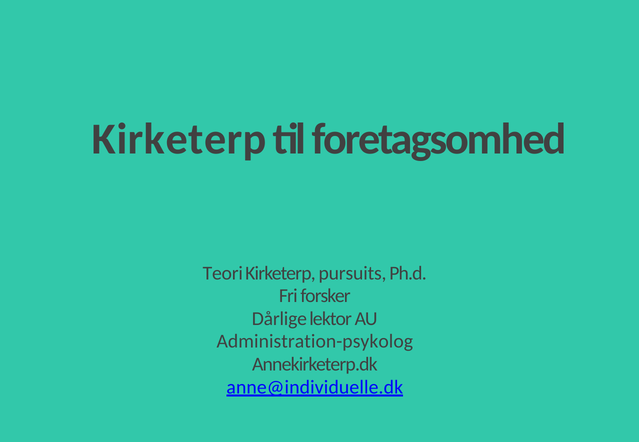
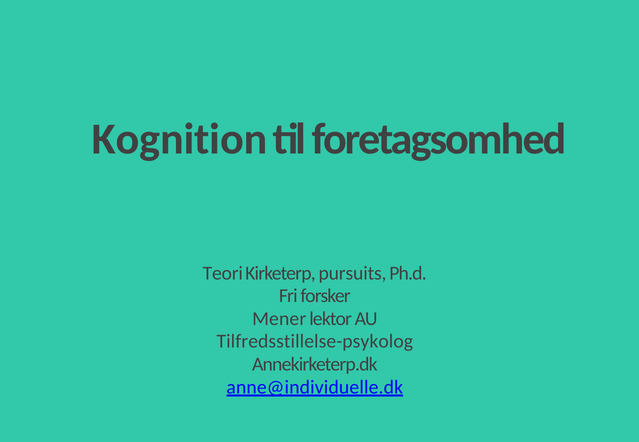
Kirketerp at (179, 139): Kirketerp -> Kognition
Dårlige: Dårlige -> Mener
Administration-psykolog: Administration-psykolog -> Tilfredsstillelse-psykolog
